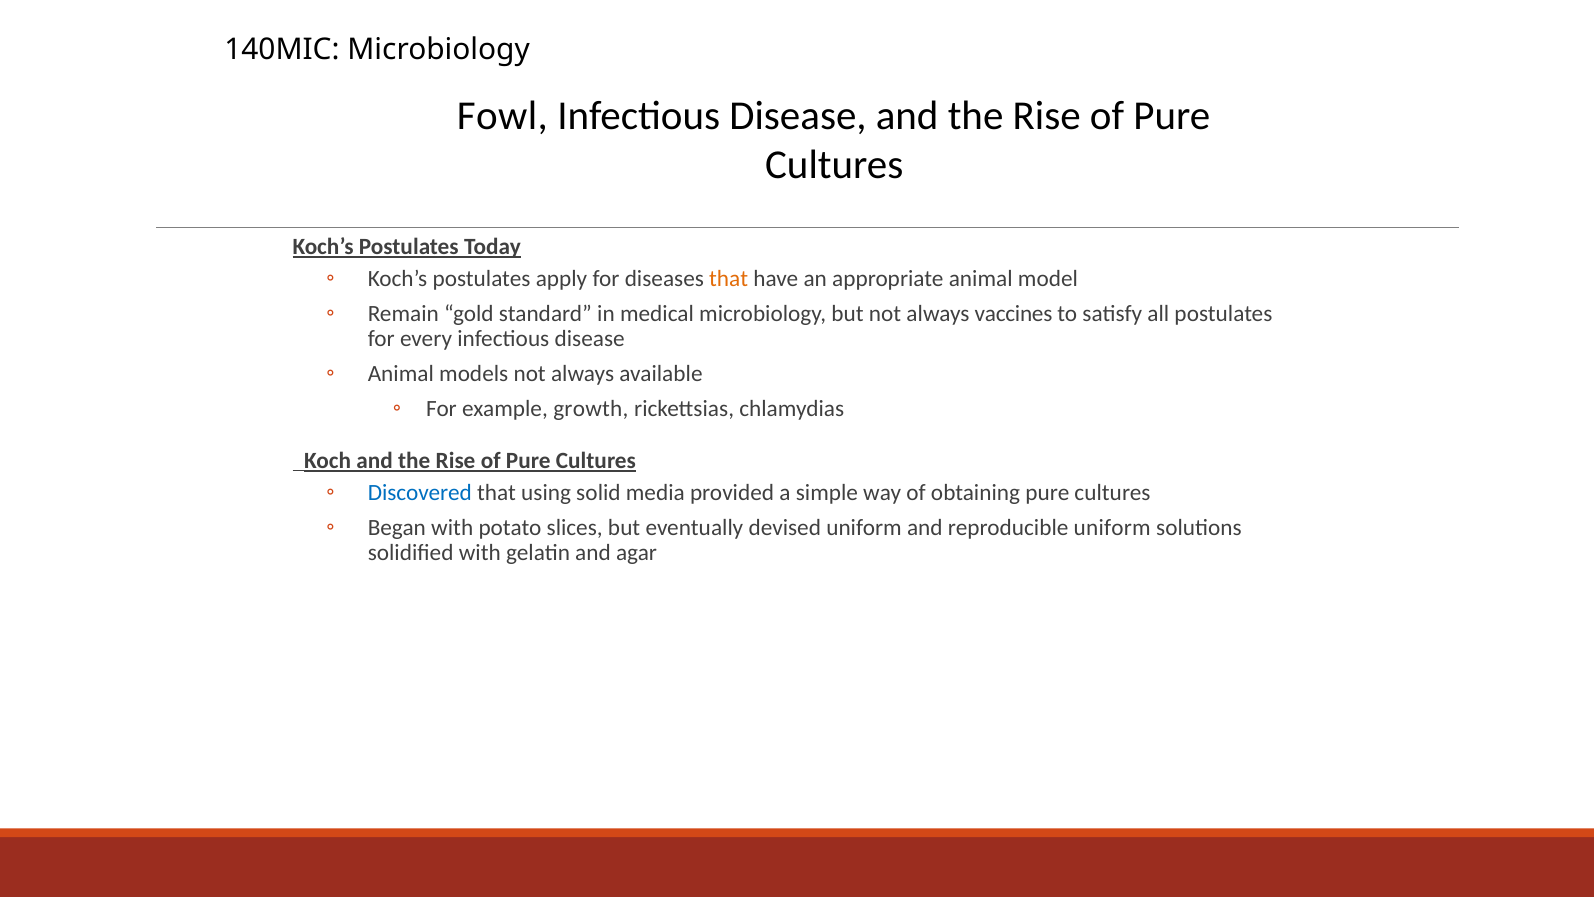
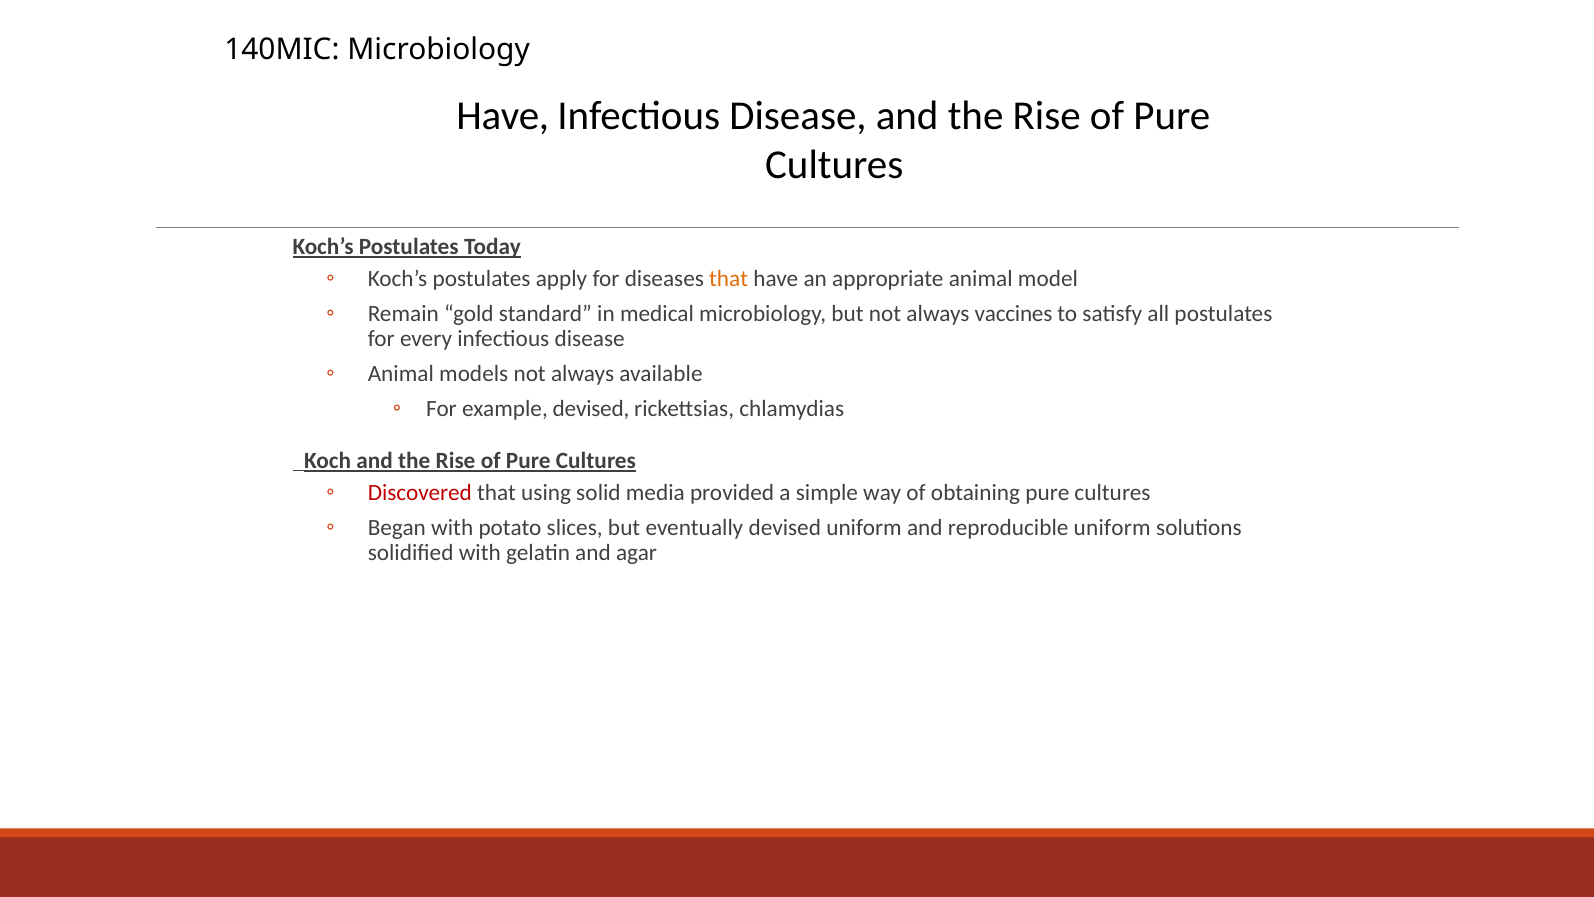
Fowl at (502, 116): Fowl -> Have
example growth: growth -> devised
Discovered colour: blue -> red
